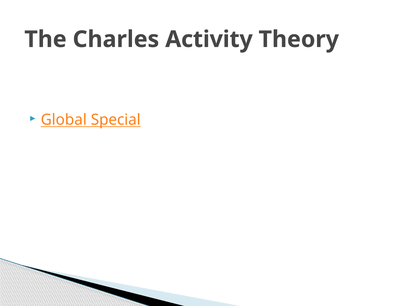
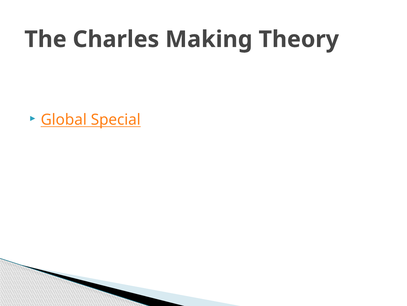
Activity: Activity -> Making
